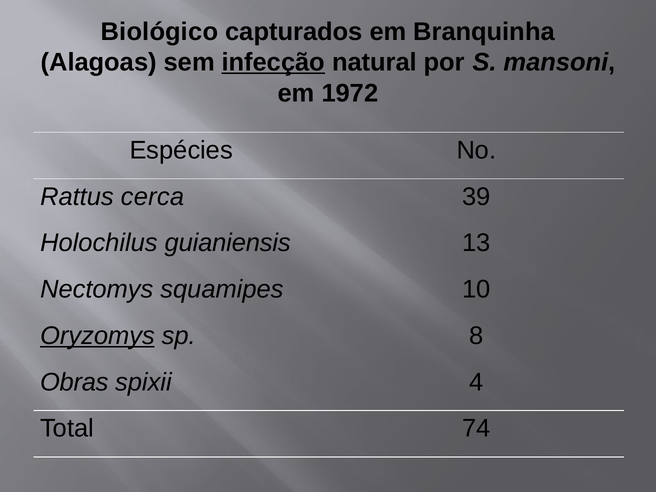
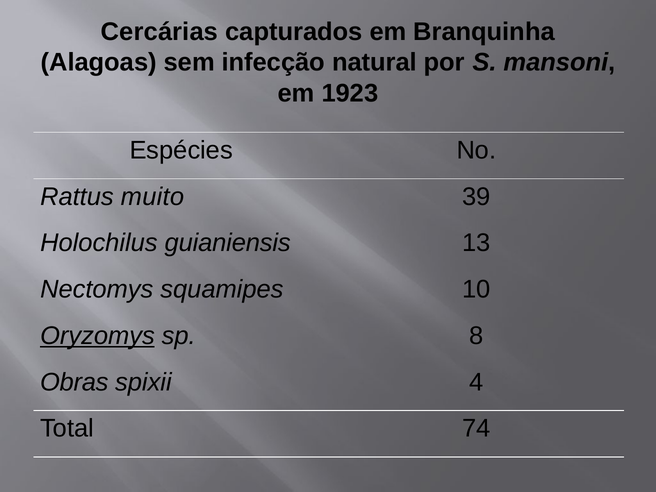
Biológico: Biológico -> Cercárias
infecção underline: present -> none
1972: 1972 -> 1923
cerca: cerca -> muito
